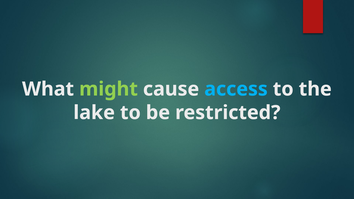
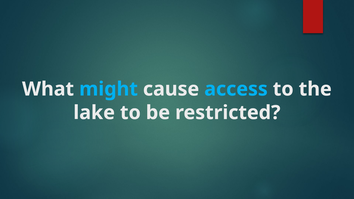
might colour: light green -> light blue
